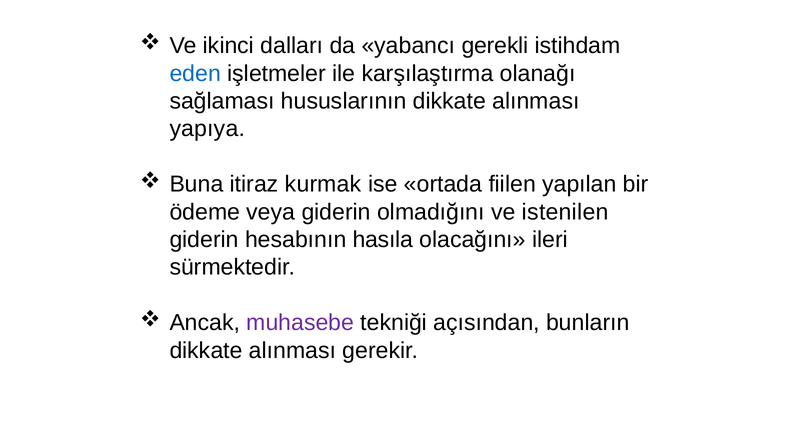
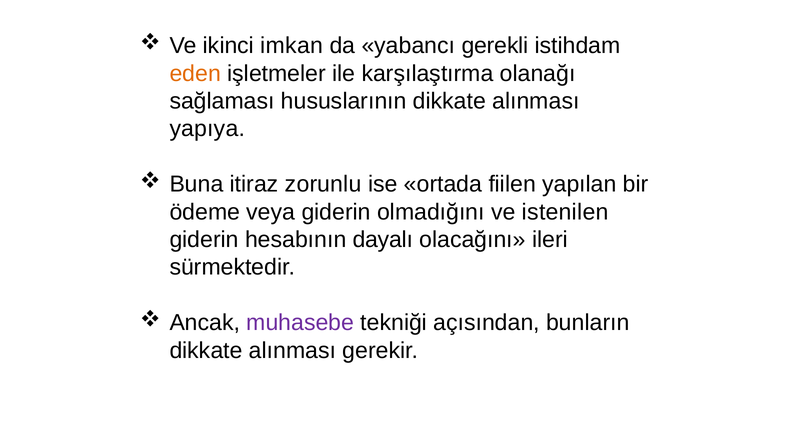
dalları: dalları -> imkan
eden colour: blue -> orange
kurmak: kurmak -> zorunlu
hasıla: hasıla -> dayalı
